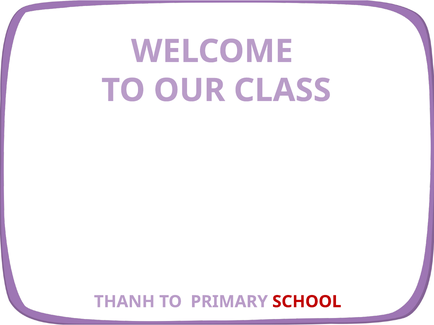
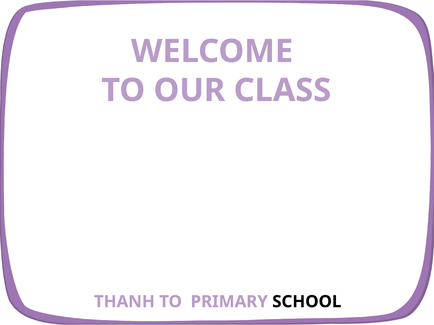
SCHOOL colour: red -> black
